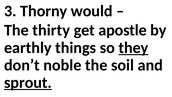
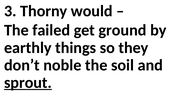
thirty: thirty -> failed
apostle: apostle -> ground
they underline: present -> none
